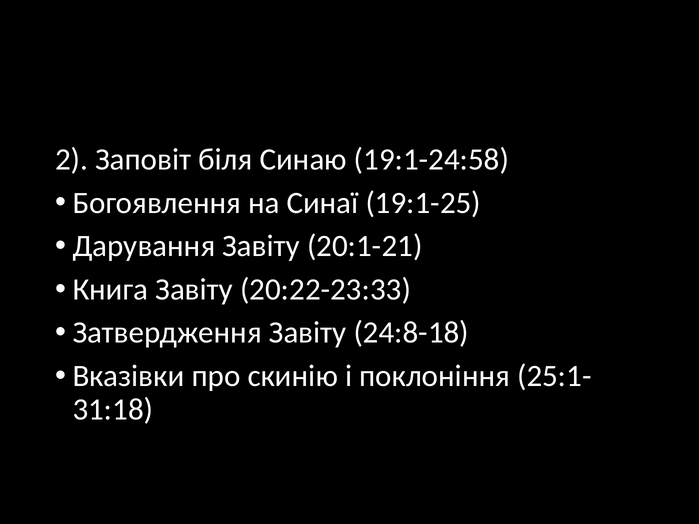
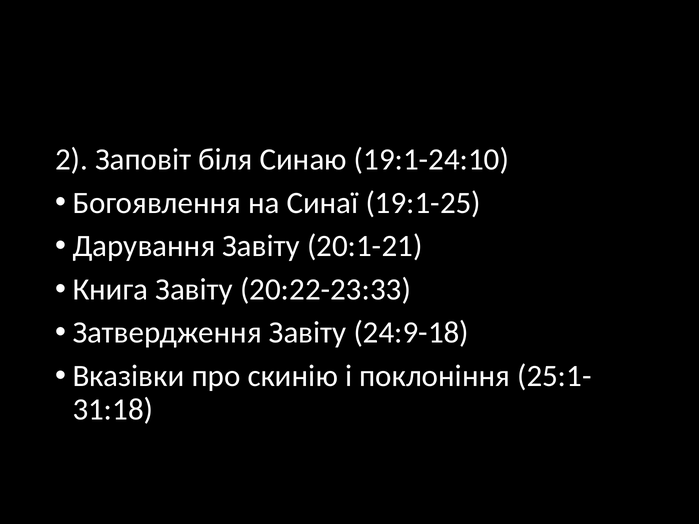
19:1-24:58: 19:1-24:58 -> 19:1-24:10
24:8-18: 24:8-18 -> 24:9-18
